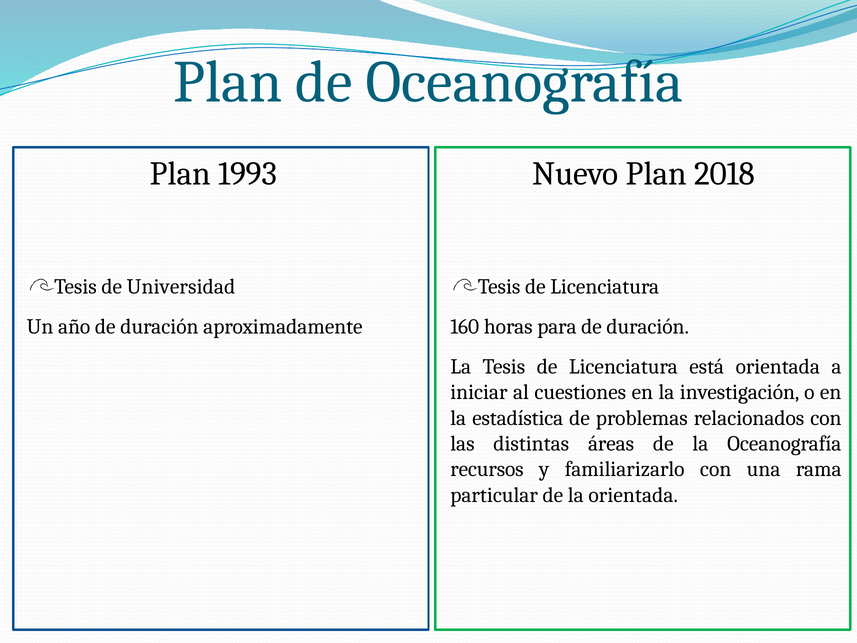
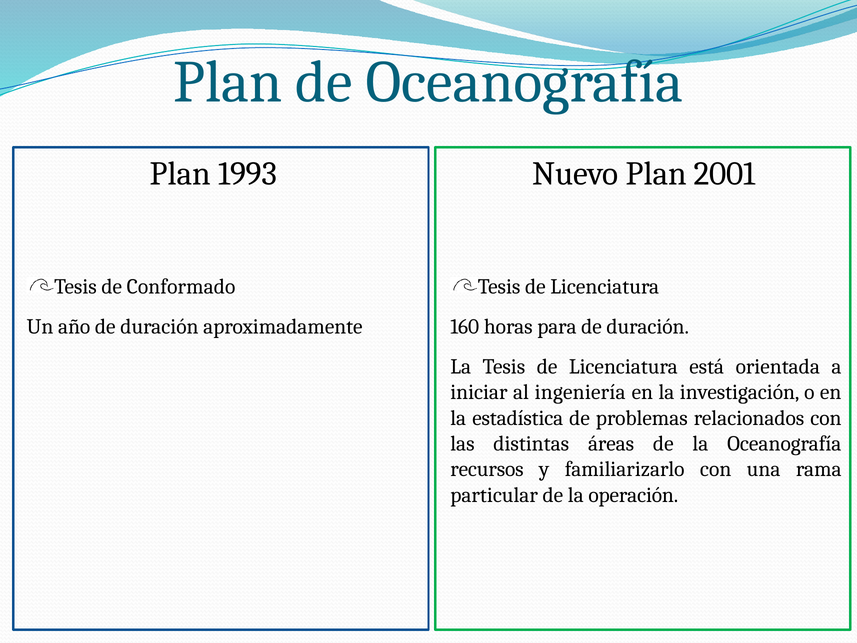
2018: 2018 -> 2001
Universidad: Universidad -> Conformado
cuestiones: cuestiones -> ingeniería
la orientada: orientada -> operación
